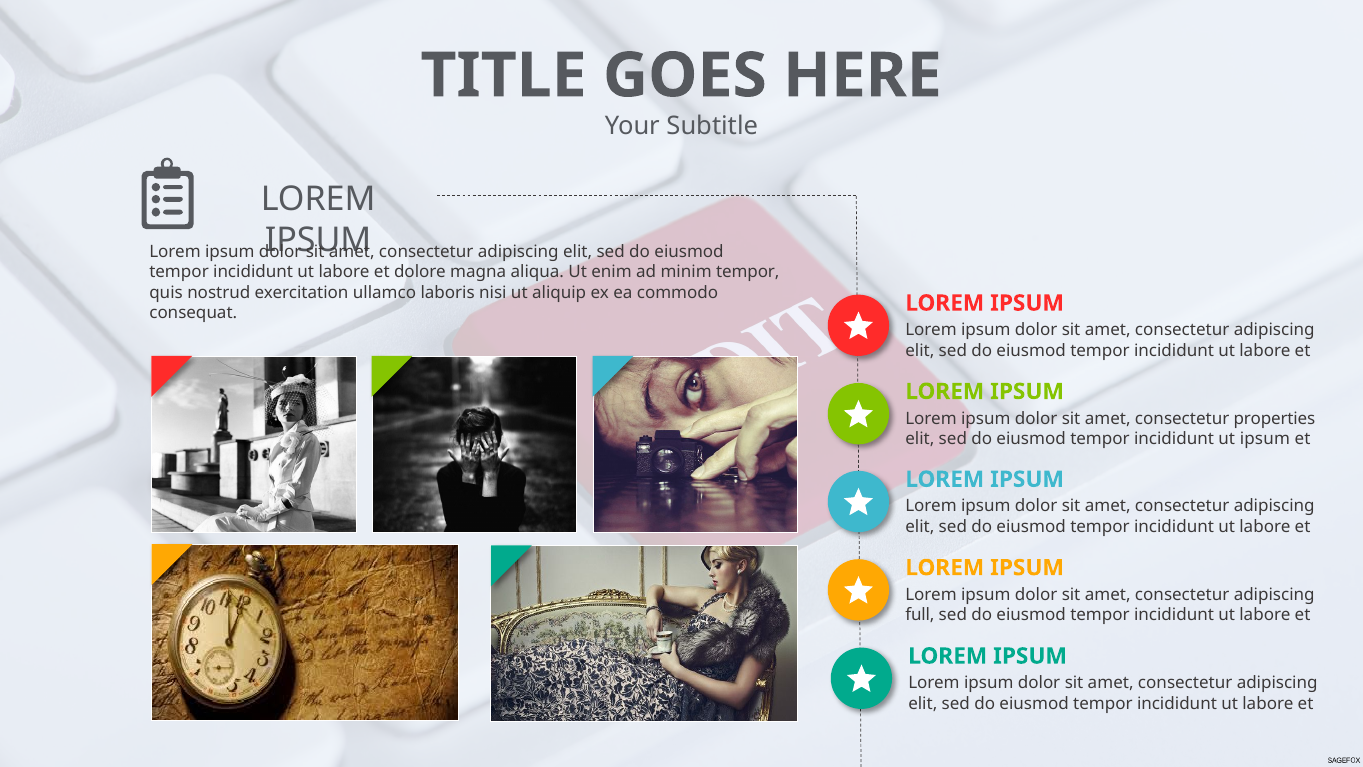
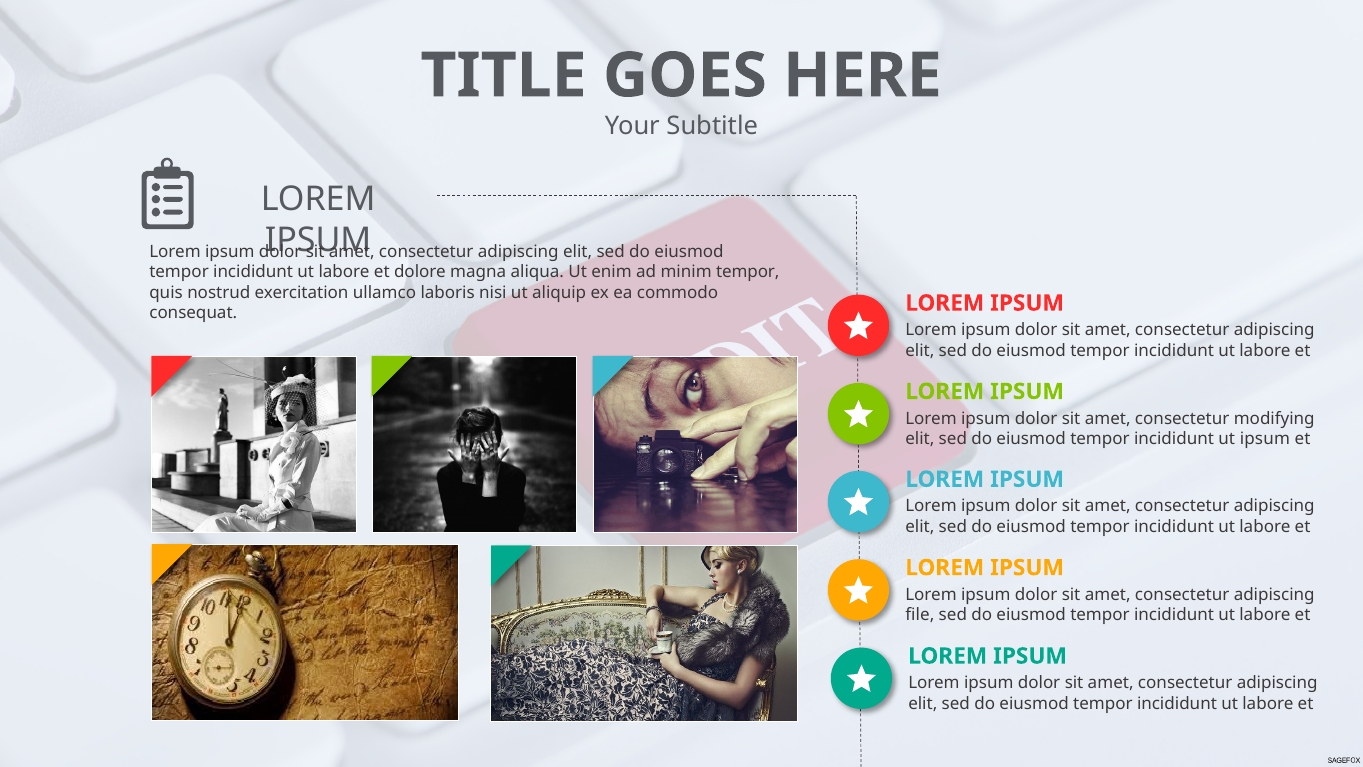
properties: properties -> modifying
full: full -> file
